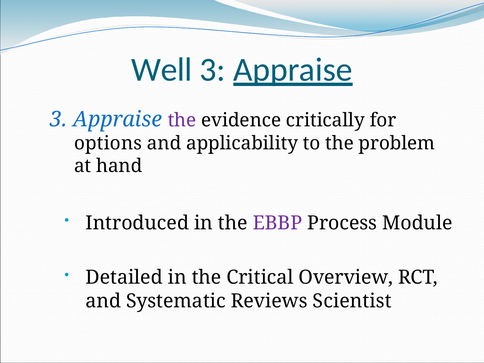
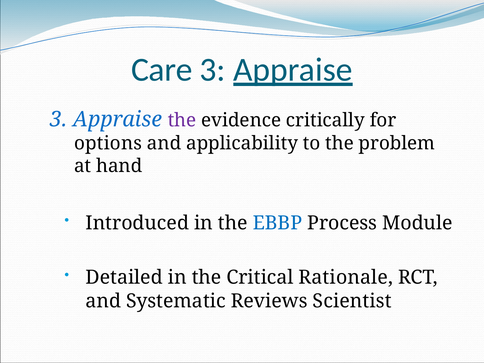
Well: Well -> Care
EBBP colour: purple -> blue
Overview: Overview -> Rationale
